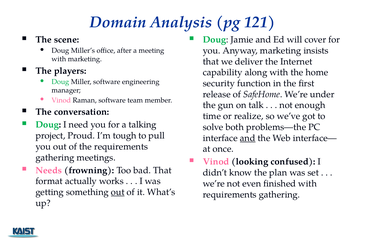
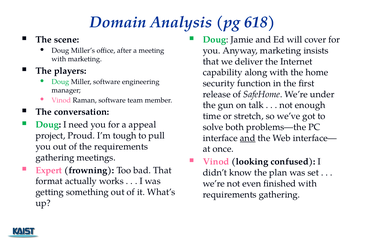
121: 121 -> 618
realize: realize -> stretch
talking: talking -> appeal
Needs: Needs -> Expert
out at (118, 192) underline: present -> none
